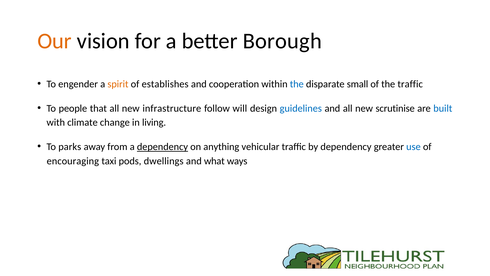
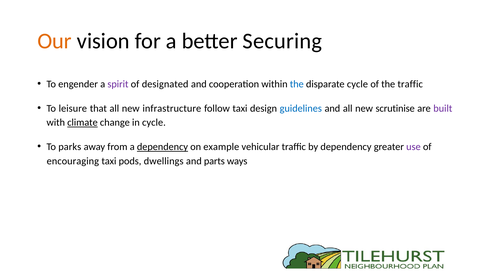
Borough: Borough -> Securing
spirit colour: orange -> purple
establishes: establishes -> designated
disparate small: small -> cycle
people: people -> leisure
follow will: will -> taxi
built colour: blue -> purple
climate underline: none -> present
in living: living -> cycle
anything: anything -> example
use colour: blue -> purple
what: what -> parts
